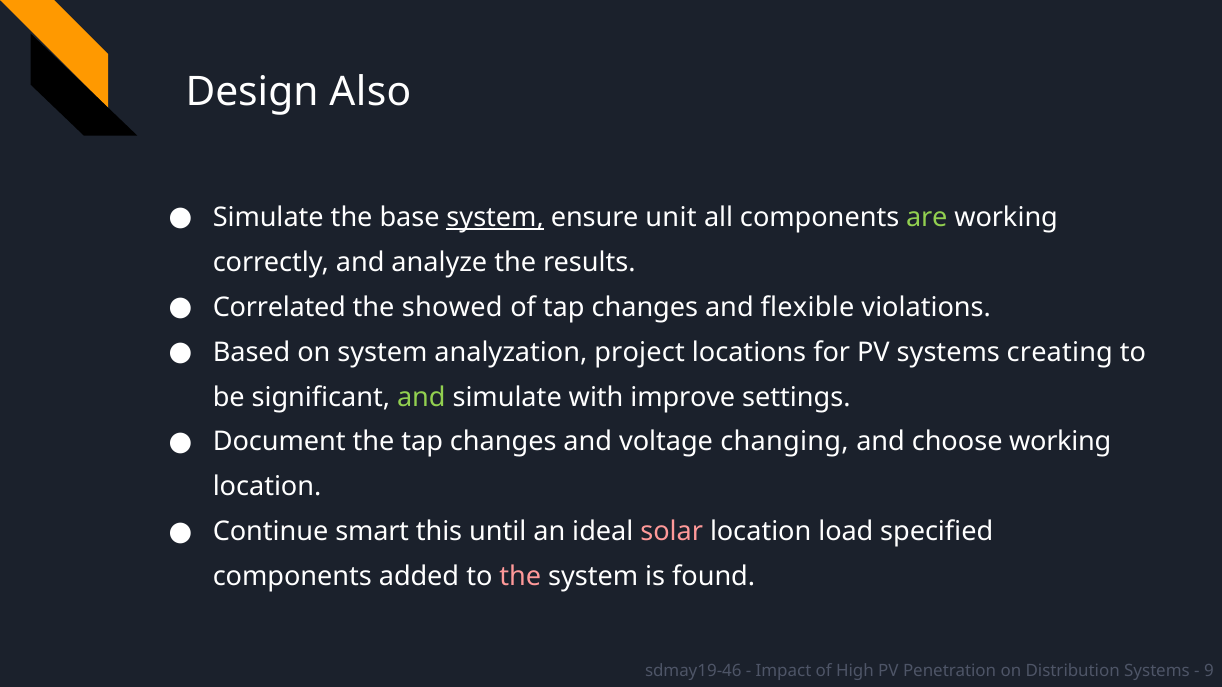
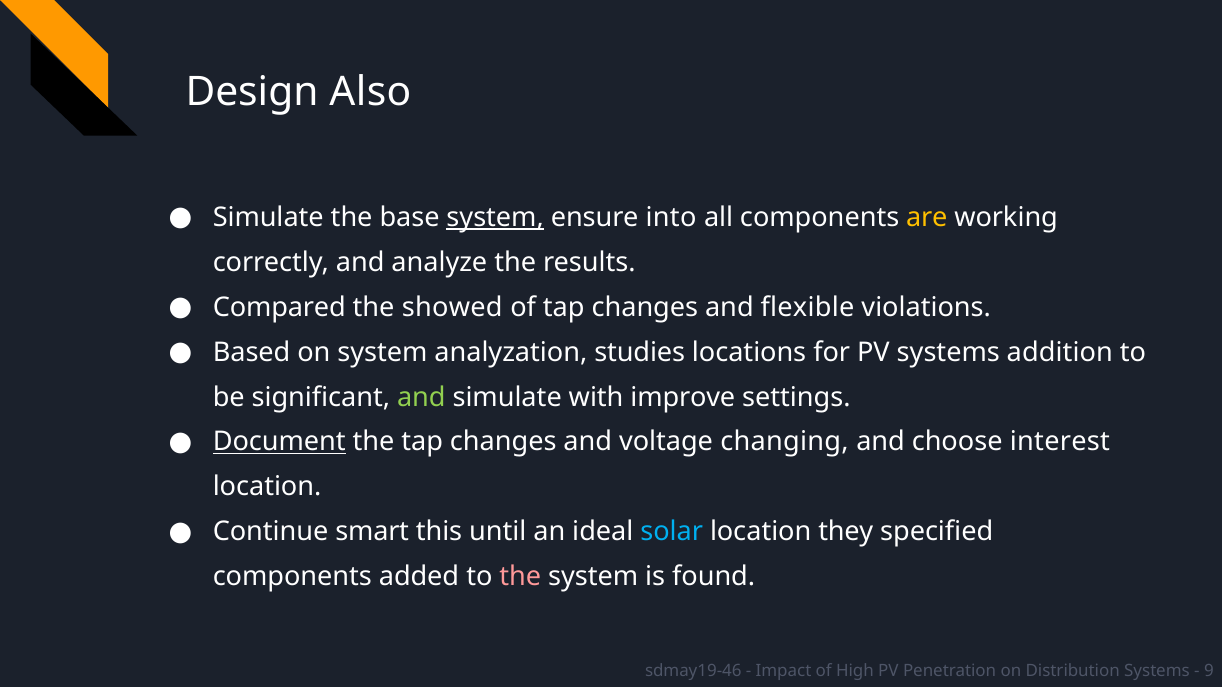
unit: unit -> into
are colour: light green -> yellow
Correlated: Correlated -> Compared
project: project -> studies
creating: creating -> addition
Document underline: none -> present
choose working: working -> interest
solar colour: pink -> light blue
load: load -> they
